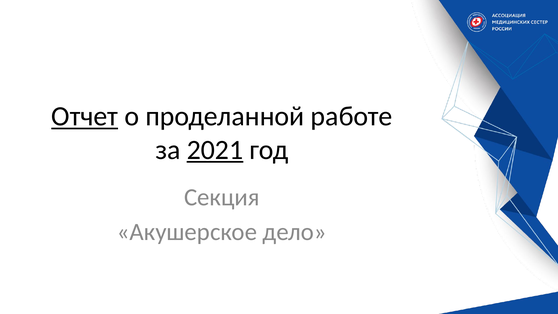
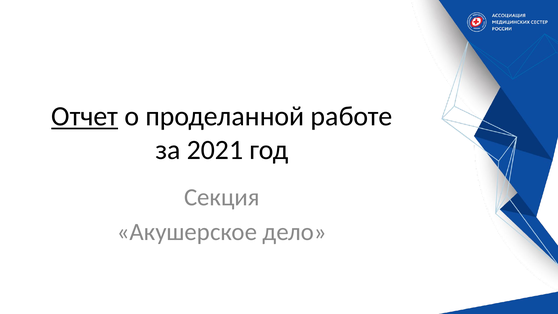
2021 underline: present -> none
